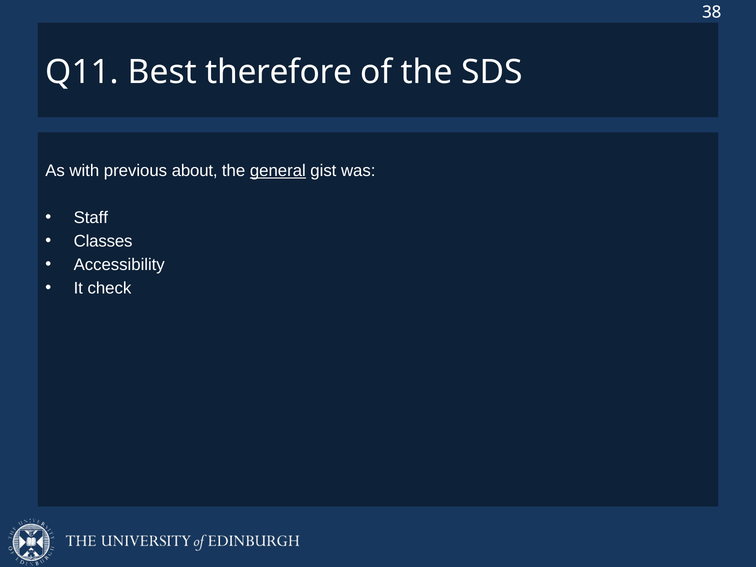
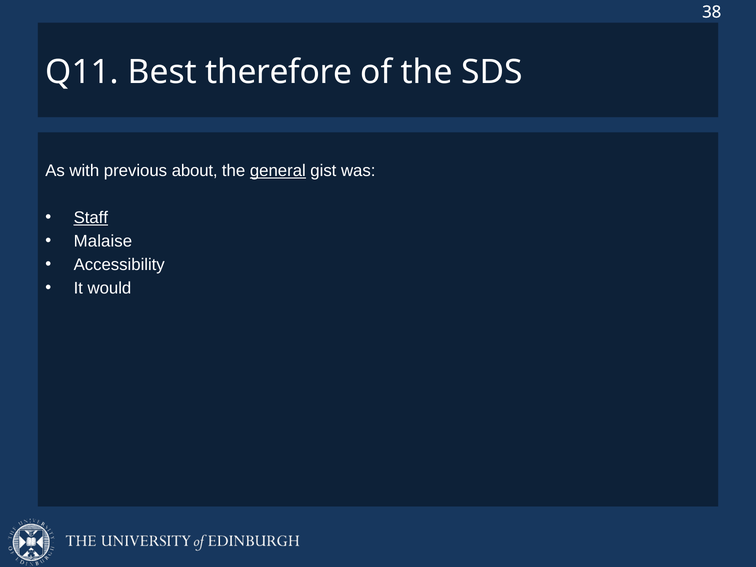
Staff underline: none -> present
Classes: Classes -> Malaise
check: check -> would
